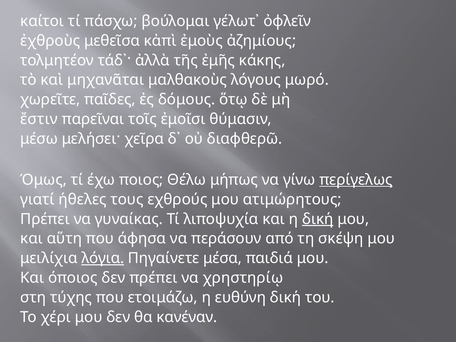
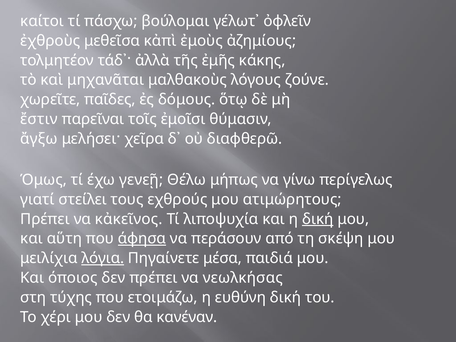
μωρό: μωρό -> ζούνε
μέσω: μέσω -> ἄγξω
ποιος: ποιος -> γενεῇ
περίγελως underline: present -> none
ήθελες: ήθελες -> στείλει
γυναίκας: γυναίκας -> κἀκεῖνος
άφησα underline: none -> present
χρηστηρίῳ: χρηστηρίῳ -> νεωλκήσας
